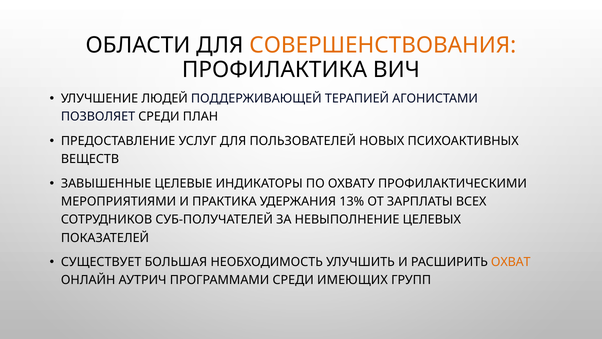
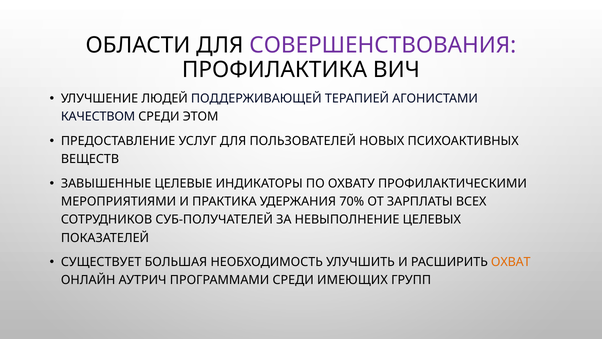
СОВЕРШЕНСТВОВАНИЯ colour: orange -> purple
ПОЗВОЛЯЕТ: ПОЗВОЛЯЕТ -> КАЧЕСТВОМ
ПЛАН: ПЛАН -> ЭТОМ
13%: 13% -> 70%
